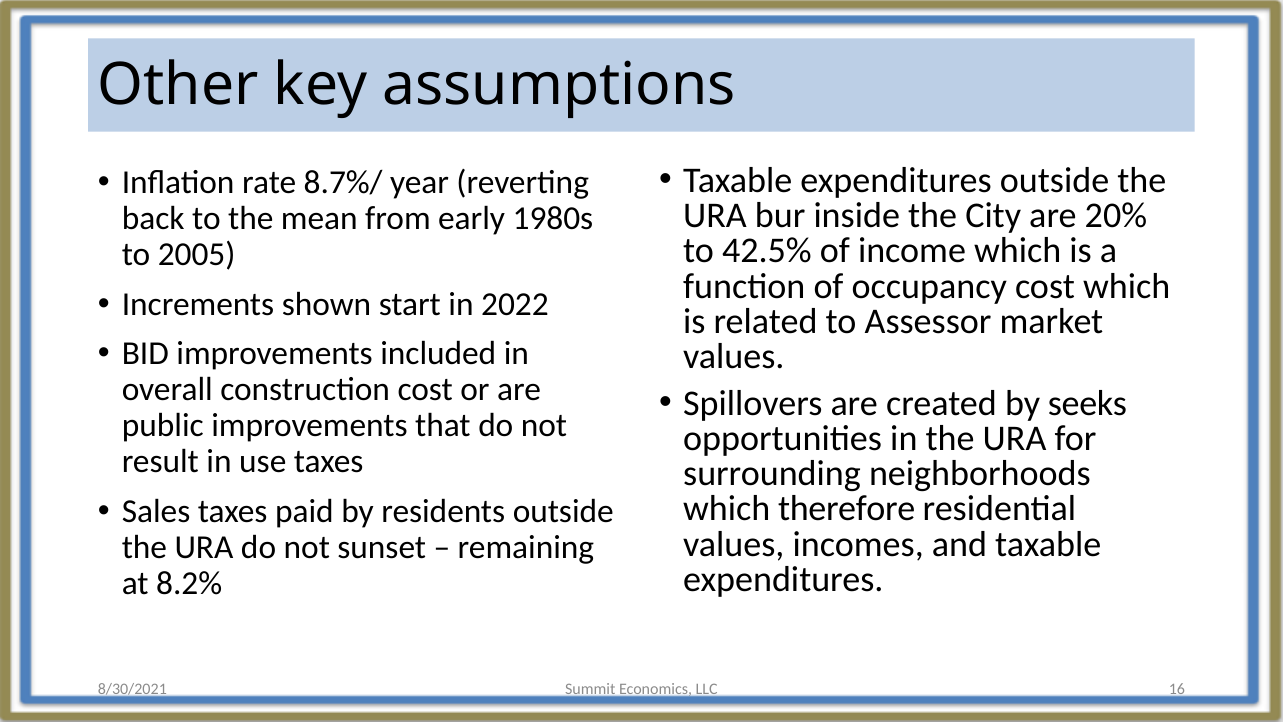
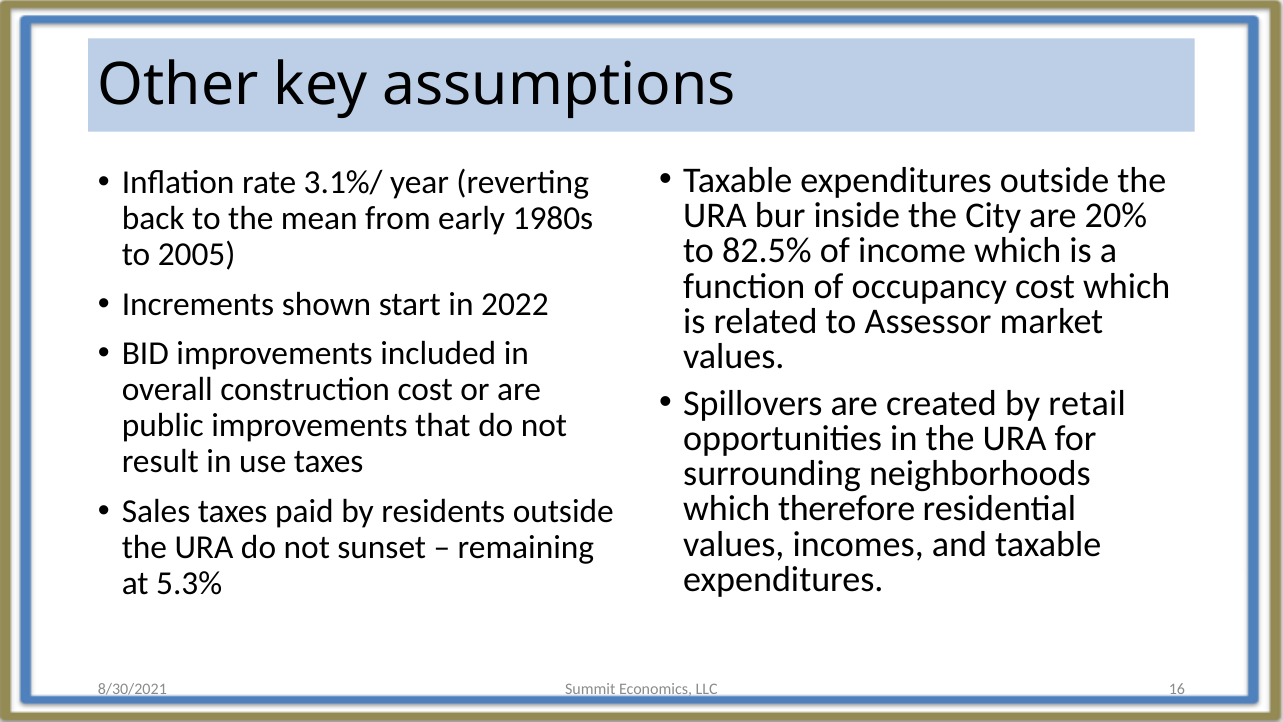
8.7%/: 8.7%/ -> 3.1%/
42.5%: 42.5% -> 82.5%
seeks: seeks -> retail
8.2%: 8.2% -> 5.3%
